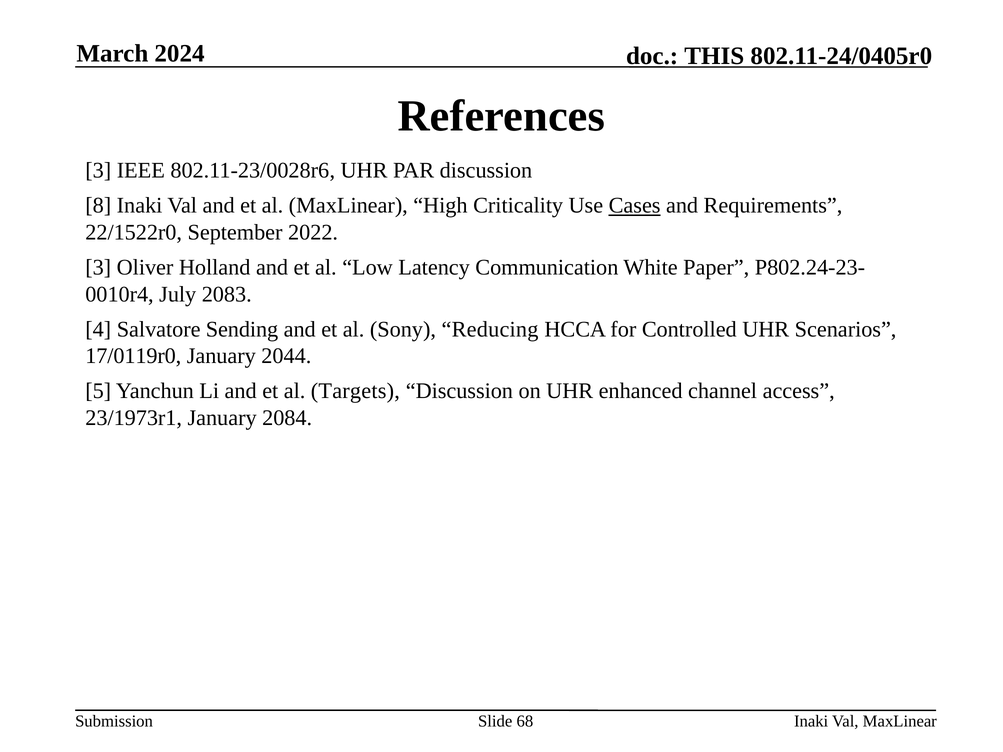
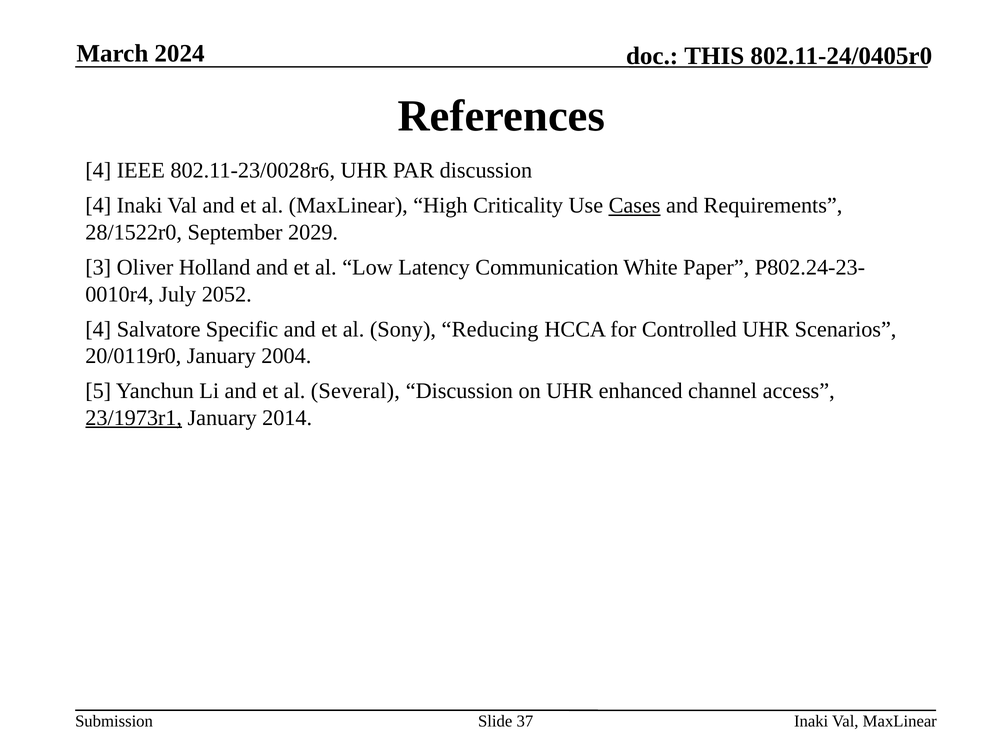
3 at (98, 171): 3 -> 4
8 at (98, 206): 8 -> 4
22/1522r0: 22/1522r0 -> 28/1522r0
2022: 2022 -> 2029
2083: 2083 -> 2052
Sending: Sending -> Specific
17/0119r0: 17/0119r0 -> 20/0119r0
2044: 2044 -> 2004
Targets: Targets -> Several
23/1973r1 underline: none -> present
2084: 2084 -> 2014
68: 68 -> 37
